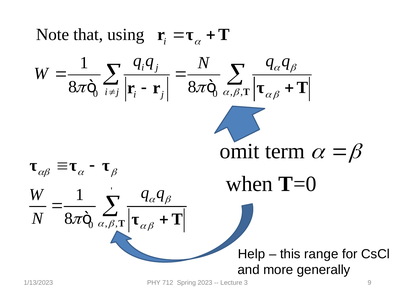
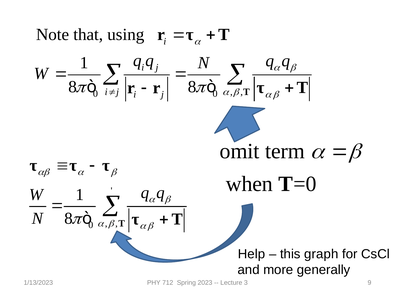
range: range -> graph
